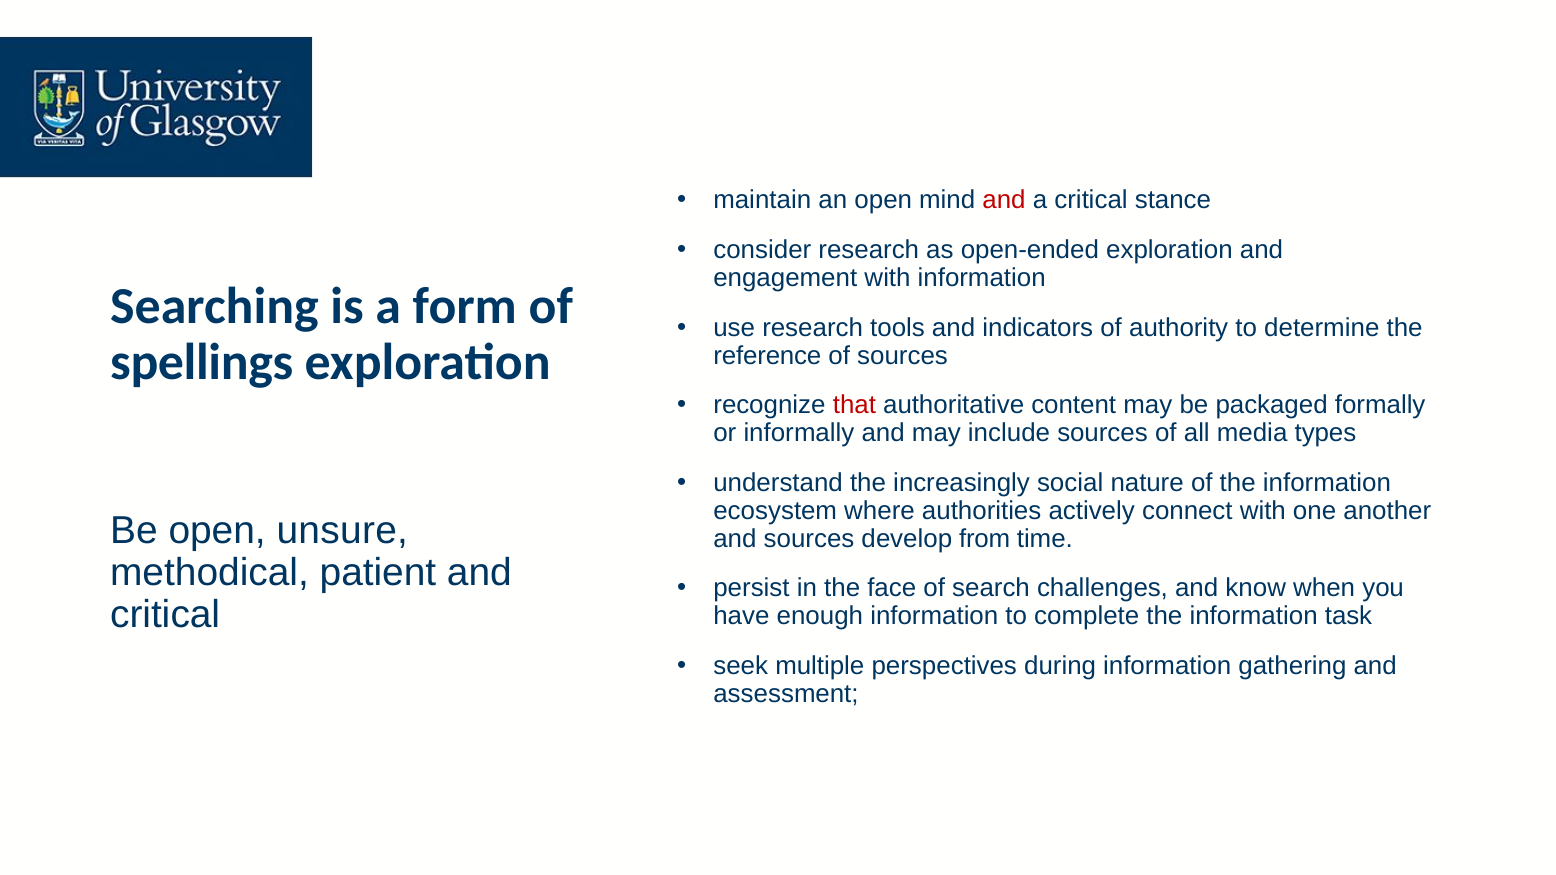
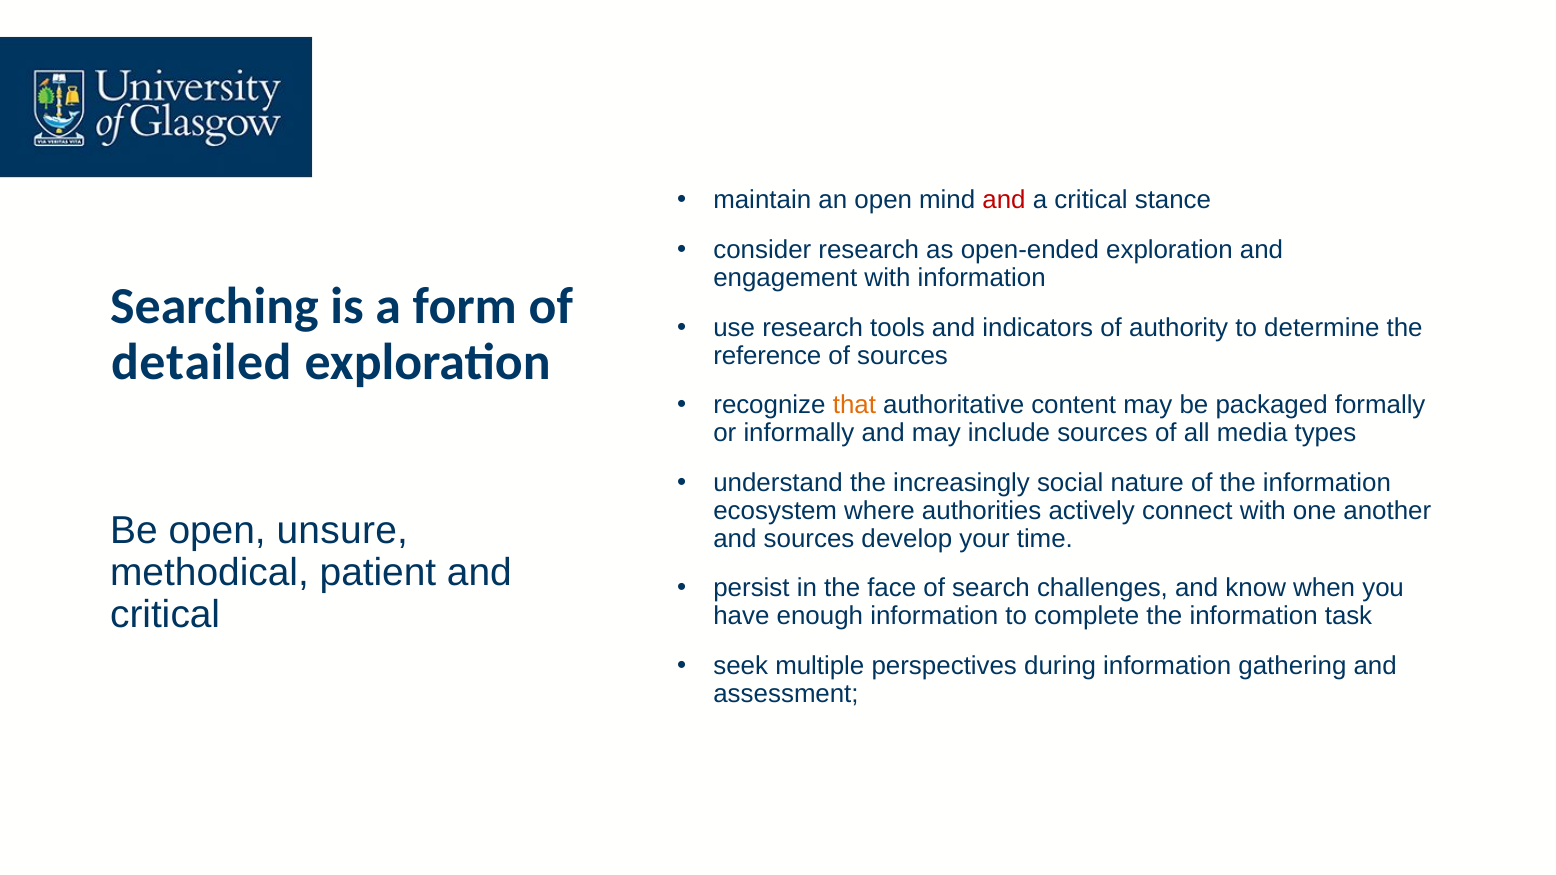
spellings: spellings -> detailed
that colour: red -> orange
from: from -> your
